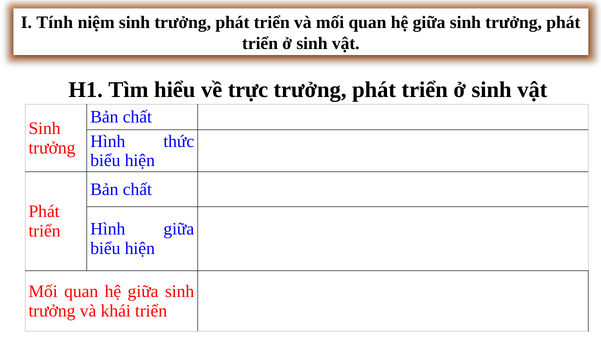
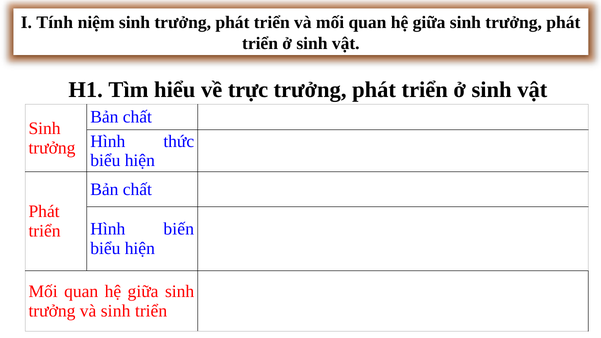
Hình giữa: giữa -> biến
và khái: khái -> sinh
